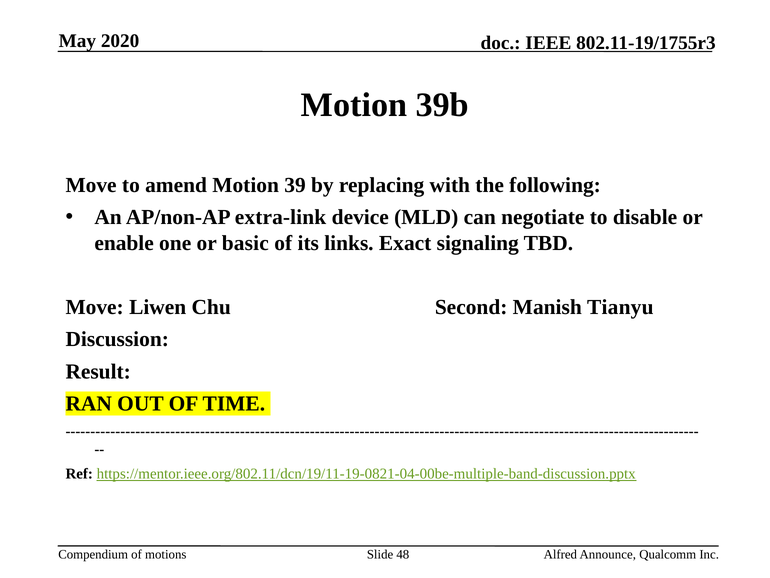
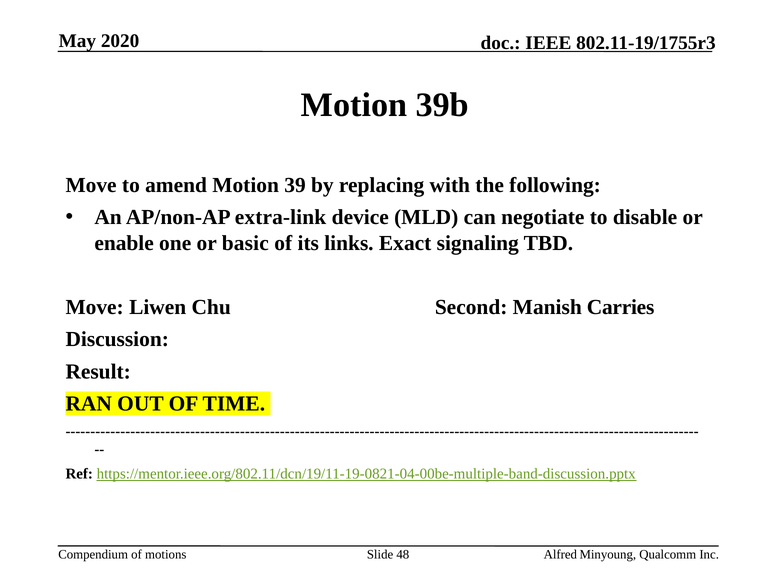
Tianyu: Tianyu -> Carries
Announce: Announce -> Minyoung
